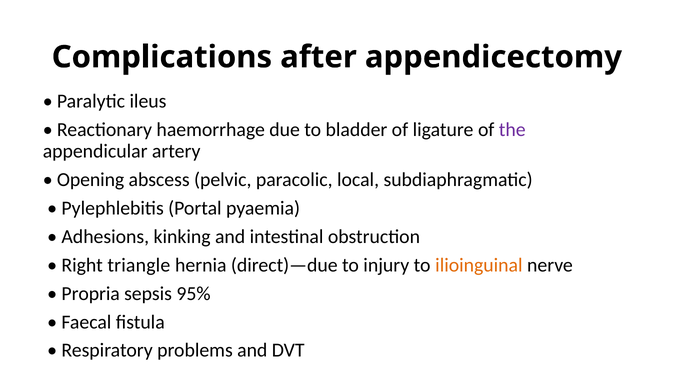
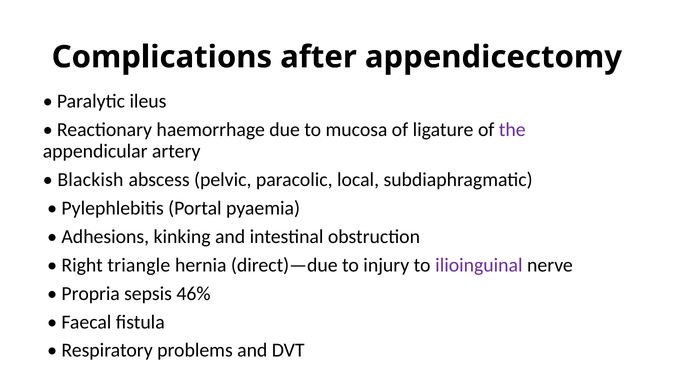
bladder: bladder -> mucosa
Opening: Opening -> Blackish
ilioinguinal colour: orange -> purple
95%: 95% -> 46%
